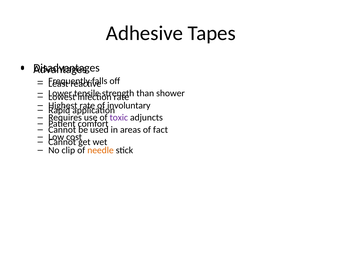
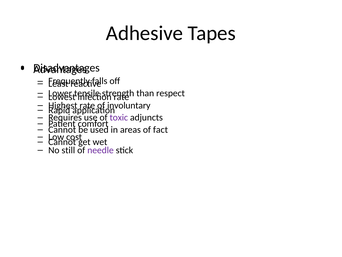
shower: shower -> respect
clip: clip -> still
needle colour: orange -> purple
